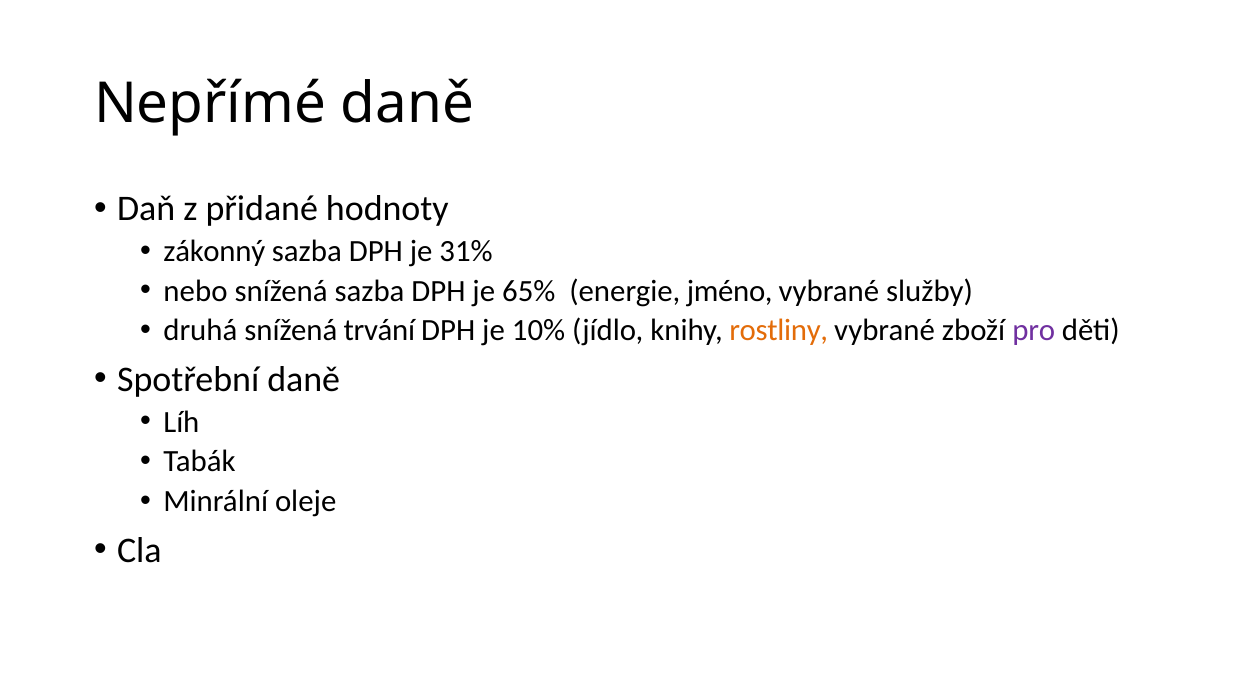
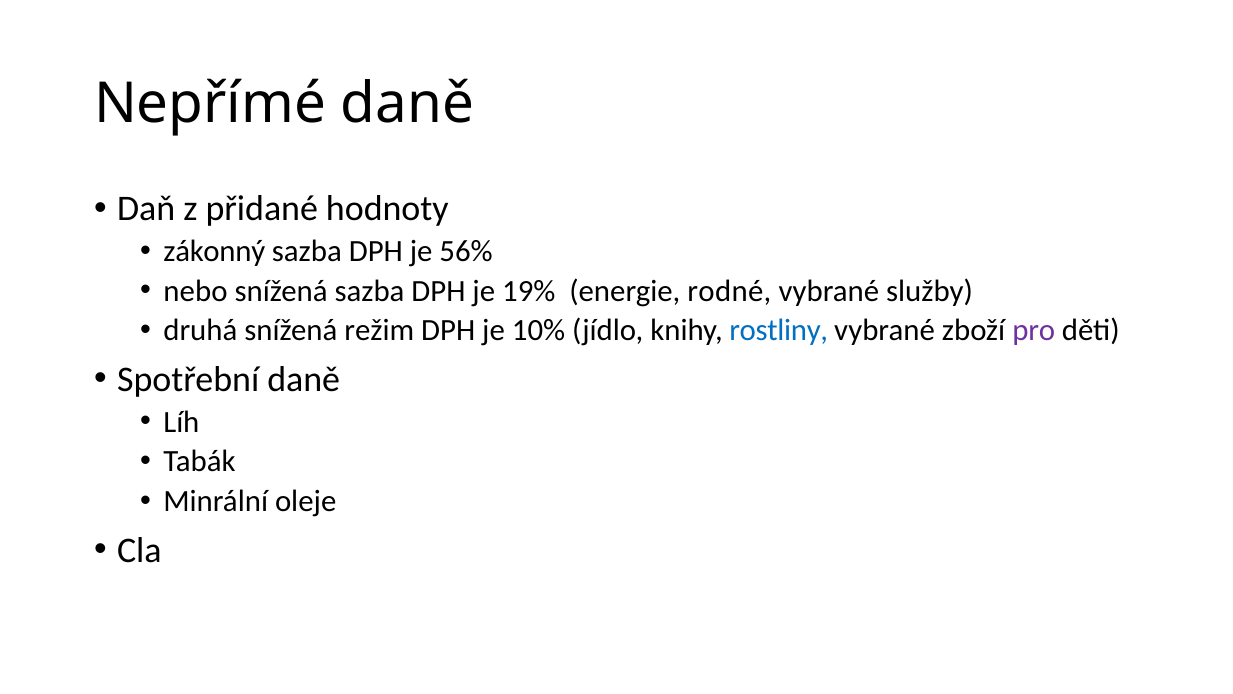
31%: 31% -> 56%
65%: 65% -> 19%
jméno: jméno -> rodné
trvání: trvání -> režim
rostliny colour: orange -> blue
